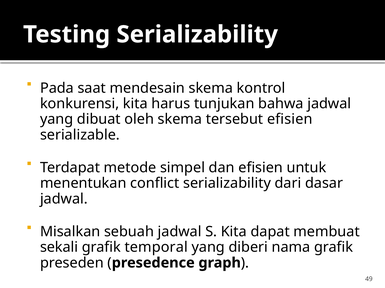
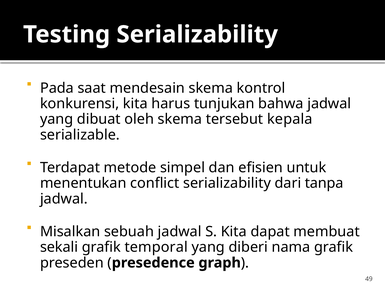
tersebut efisien: efisien -> kepala
dasar: dasar -> tanpa
